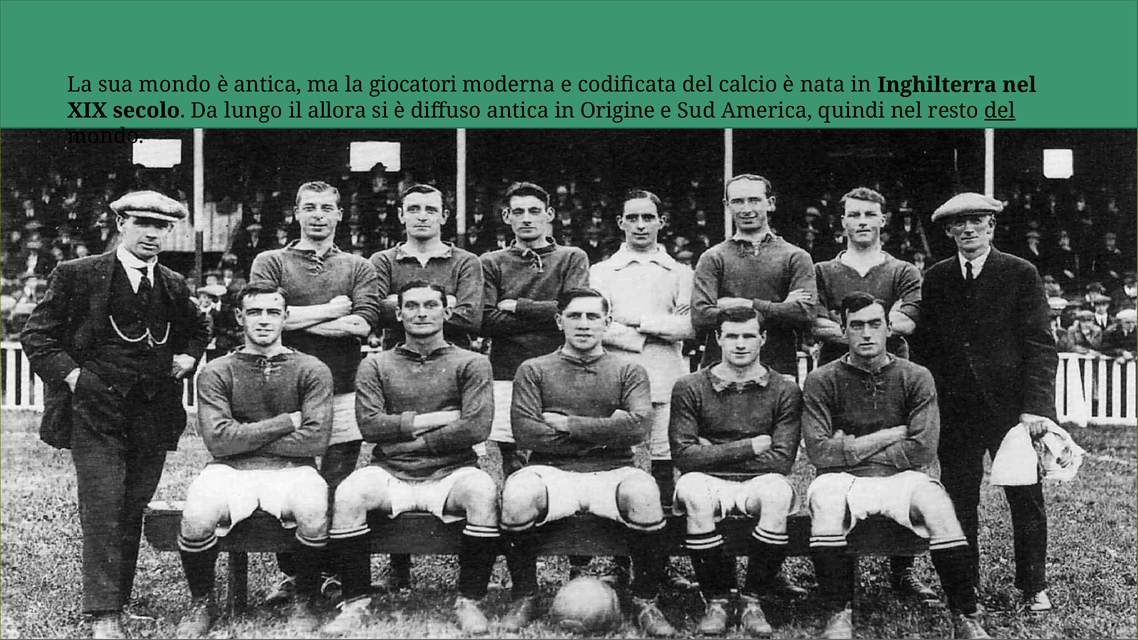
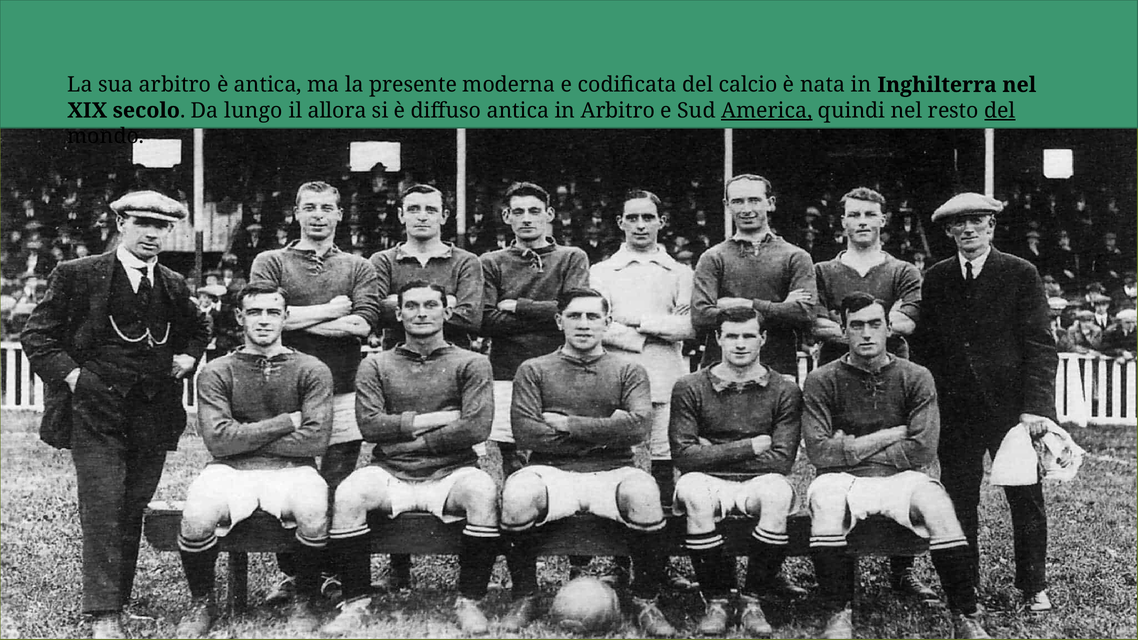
sua mondo: mondo -> arbitro
giocatori: giocatori -> presente
in Origine: Origine -> Arbitro
America underline: none -> present
